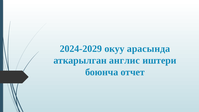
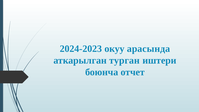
2024-2029: 2024-2029 -> 2024-2023
англис: англис -> турган
